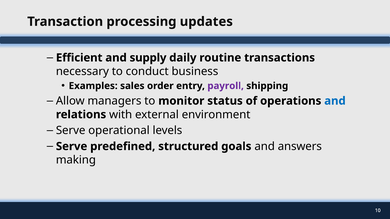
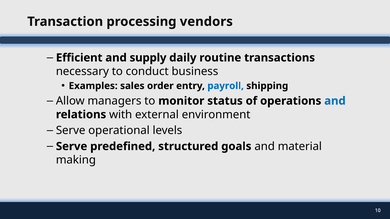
updates: updates -> vendors
payroll colour: purple -> blue
answers: answers -> material
